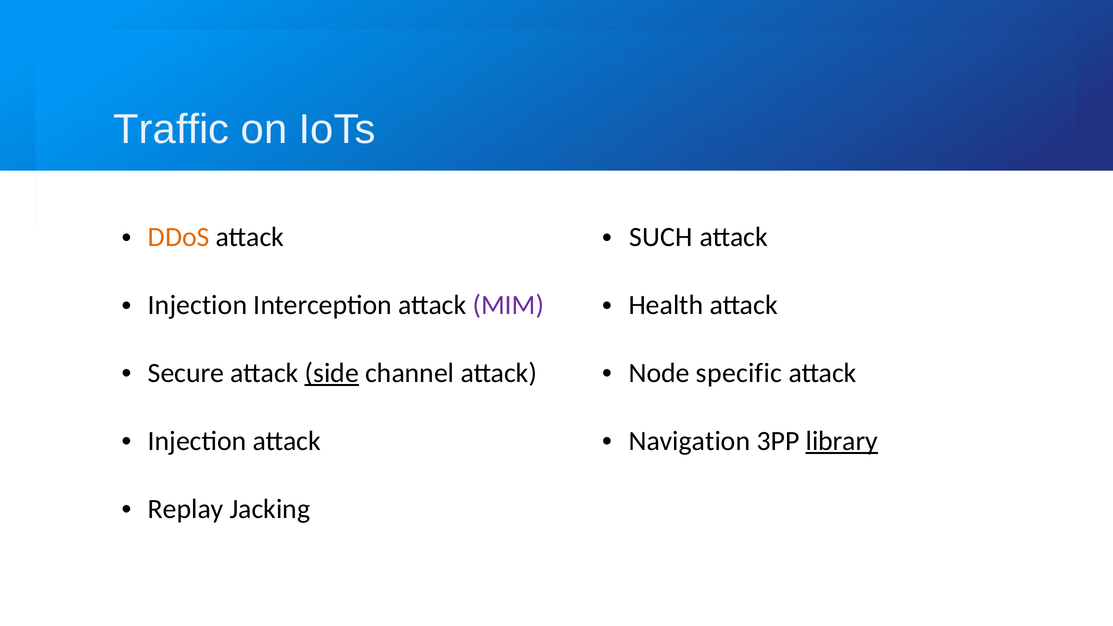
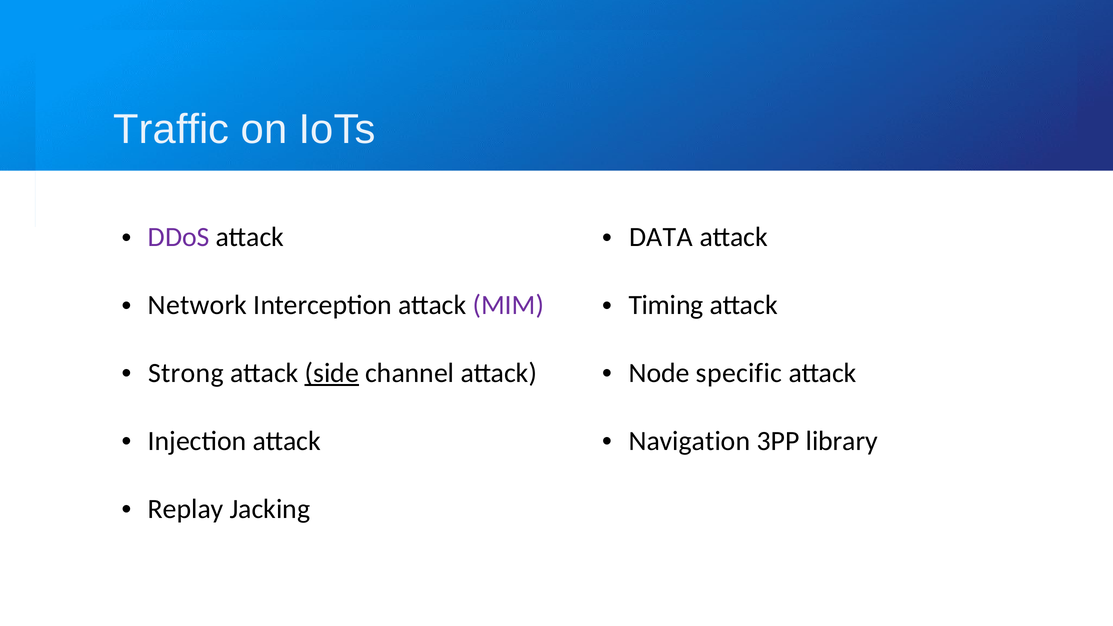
DDoS colour: orange -> purple
SUCH: SUCH -> DATA
Injection at (198, 305): Injection -> Network
Health: Health -> Timing
Secure: Secure -> Strong
library underline: present -> none
